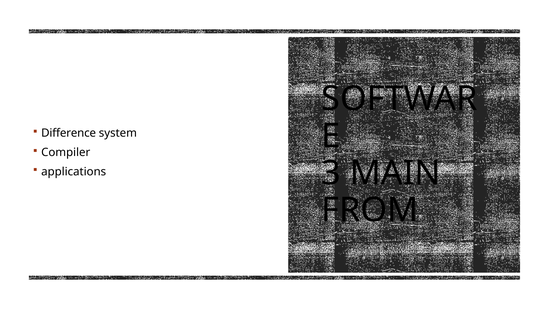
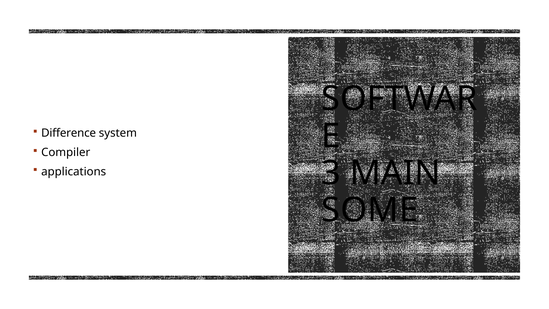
FROM: FROM -> SOME
